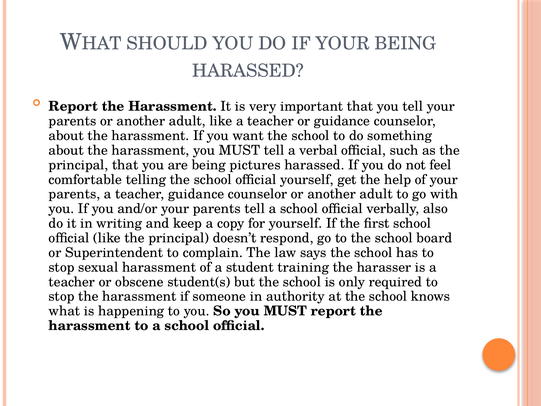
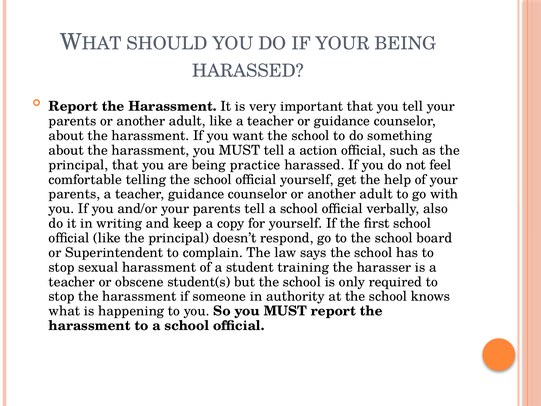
verbal: verbal -> action
pictures: pictures -> practice
